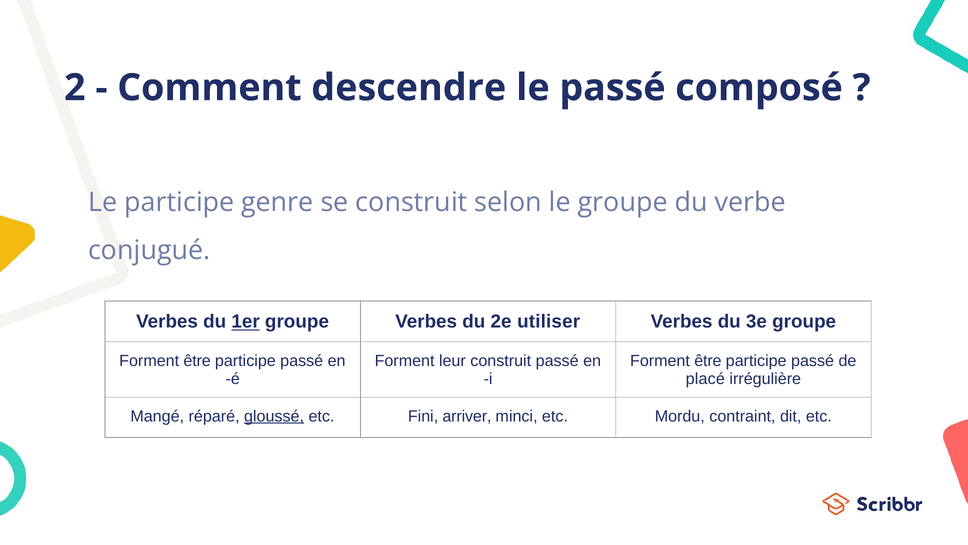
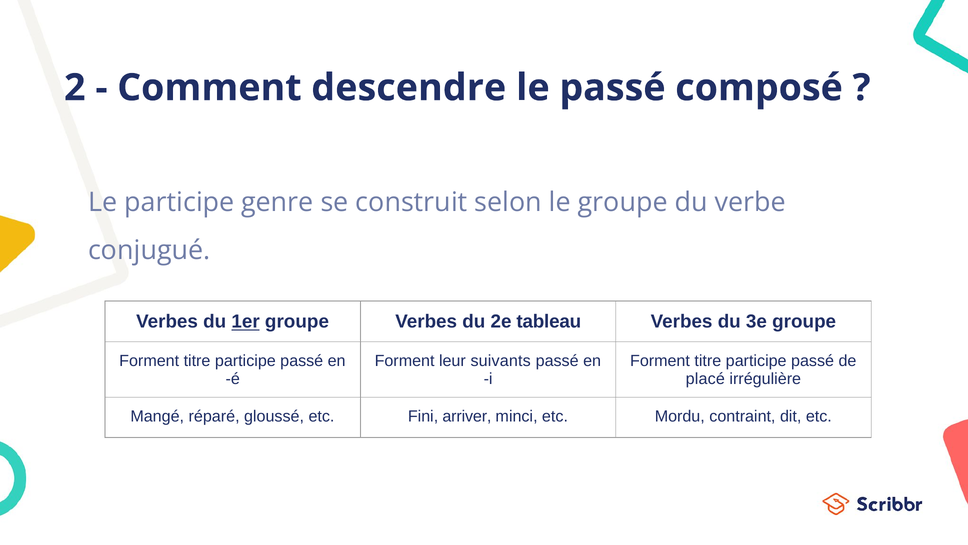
utiliser: utiliser -> tableau
être at (197, 360): être -> titre
leur construit: construit -> suivants
être at (708, 360): être -> titre
gloussé underline: present -> none
